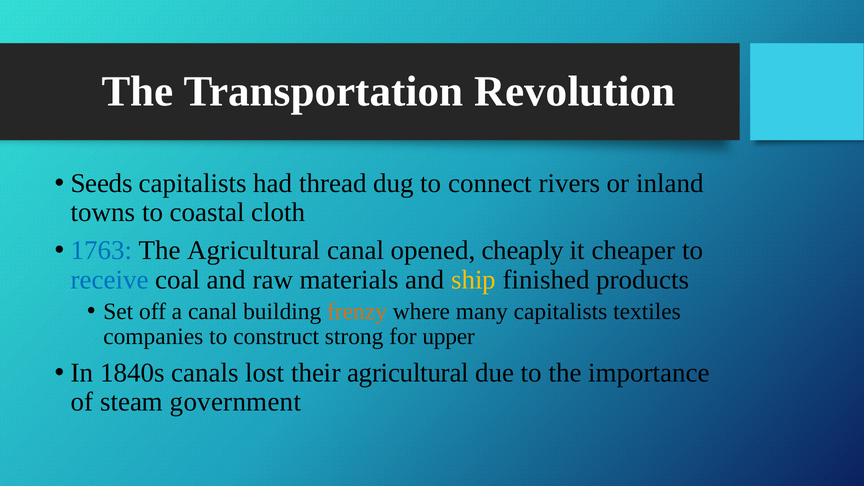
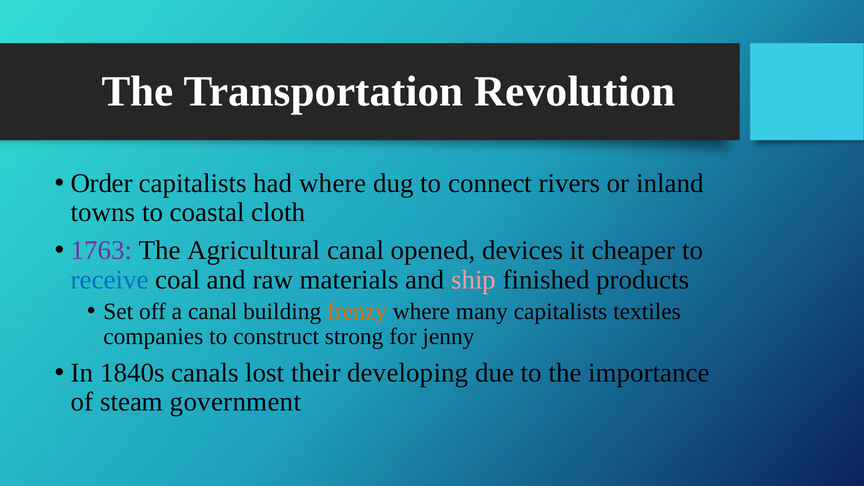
Seeds: Seeds -> Order
had thread: thread -> where
1763 colour: blue -> purple
cheaply: cheaply -> devices
ship colour: yellow -> pink
upper: upper -> jenny
their agricultural: agricultural -> developing
